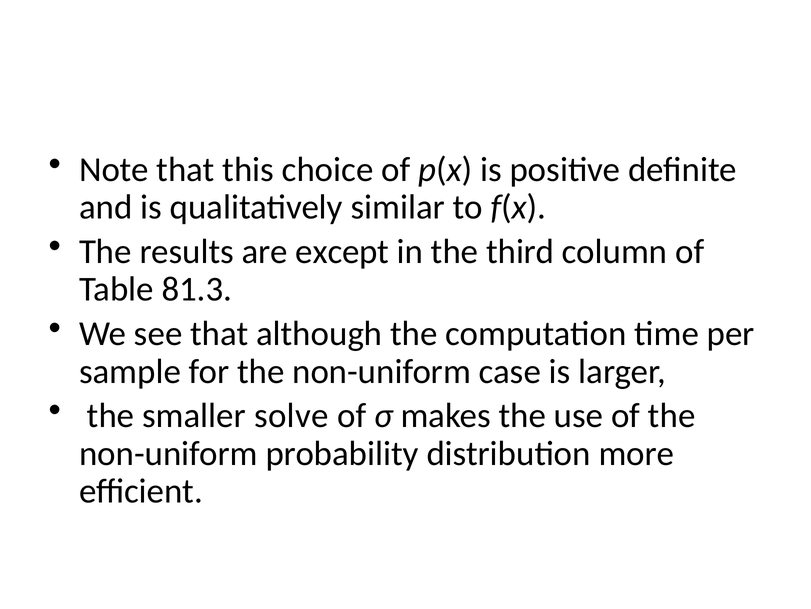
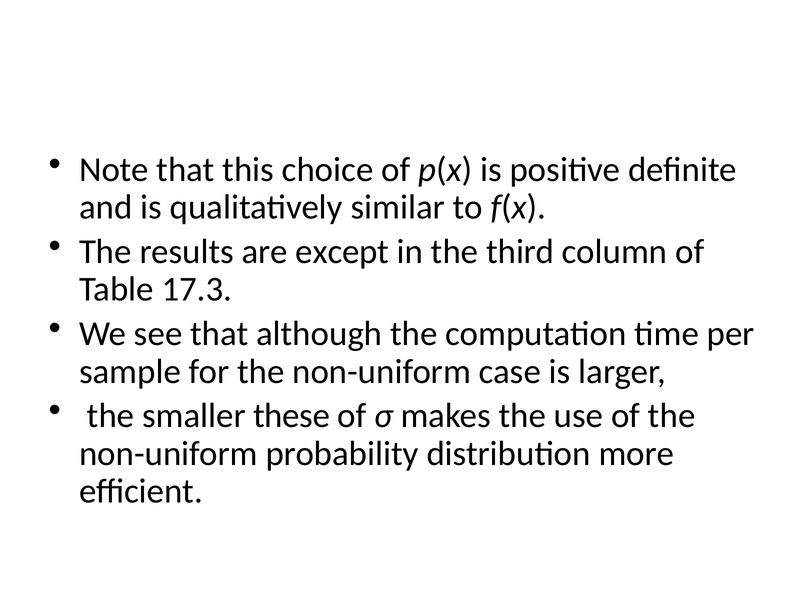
81.3: 81.3 -> 17.3
solve: solve -> these
